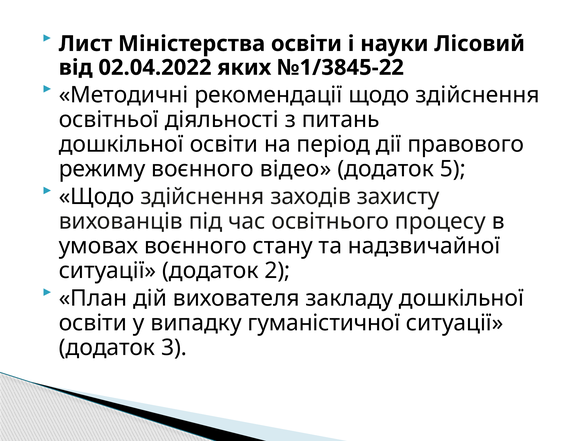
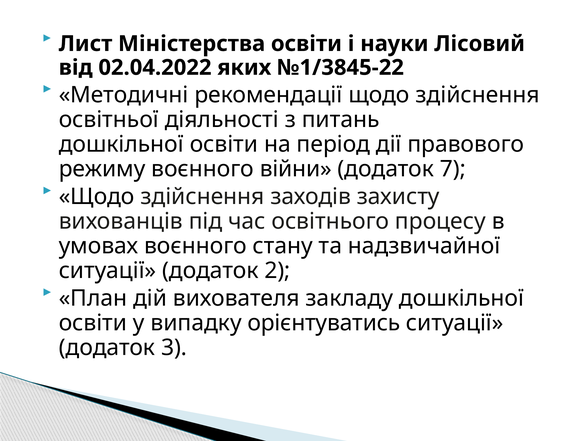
відео: відео -> війни
5: 5 -> 7
гуманістичної: гуманістичної -> орієнтуватись
